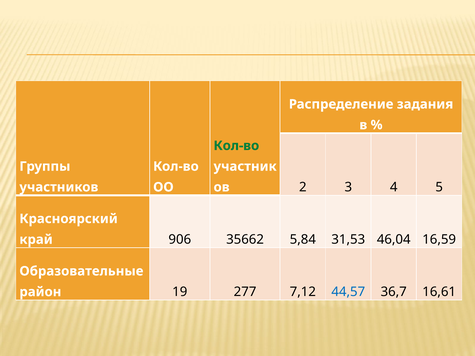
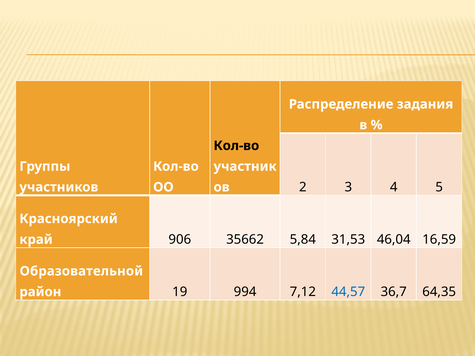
Кол-во at (236, 146) colour: green -> black
Образовательные: Образовательные -> Образовательной
277: 277 -> 994
16,61: 16,61 -> 64,35
